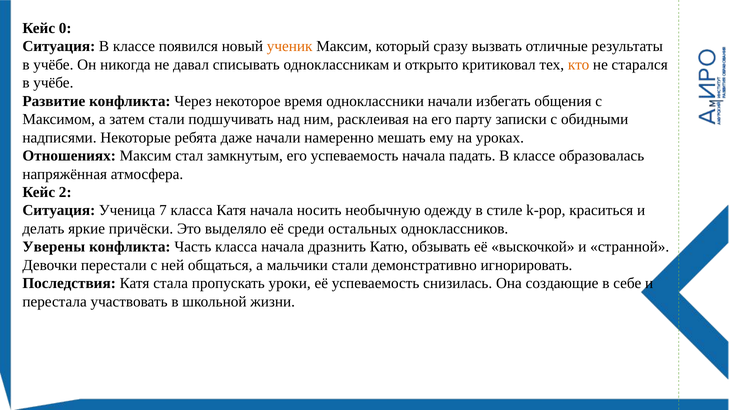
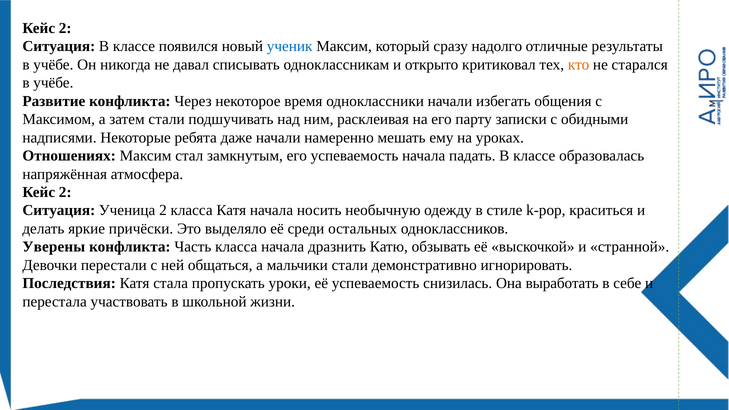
0 at (65, 28): 0 -> 2
ученик colour: orange -> blue
вызвать: вызвать -> надолго
Ученица 7: 7 -> 2
создающие: создающие -> выработать
